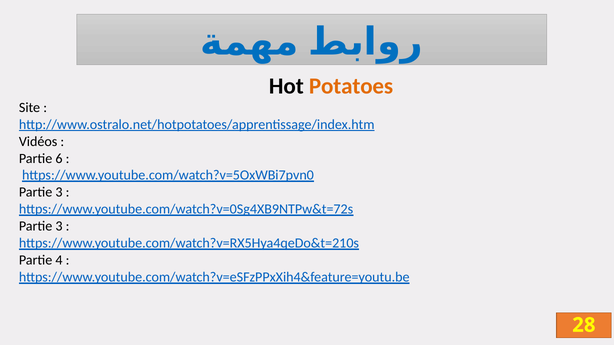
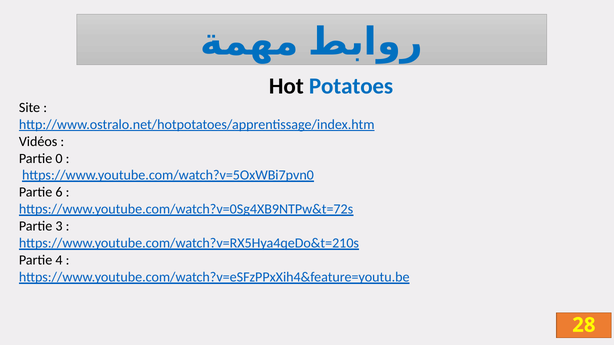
Potatoes colour: orange -> blue
6: 6 -> 0
3 at (59, 193): 3 -> 6
